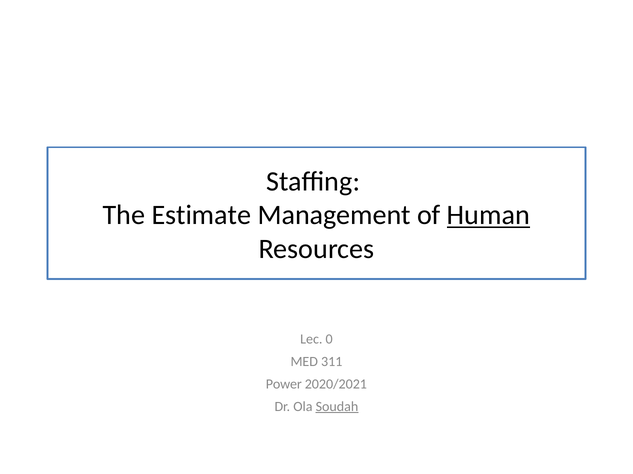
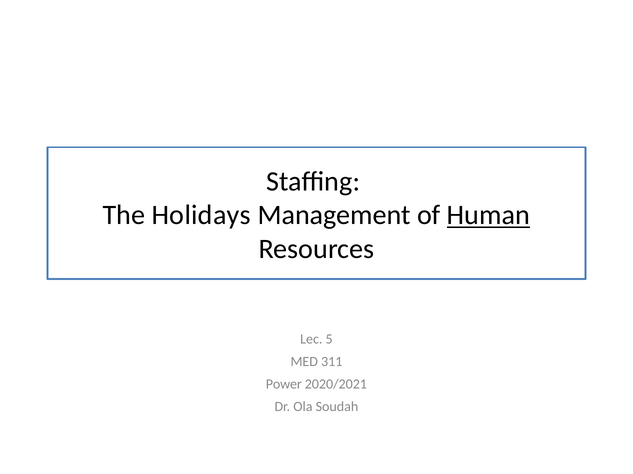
Estimate: Estimate -> Holidays
0: 0 -> 5
Soudah underline: present -> none
